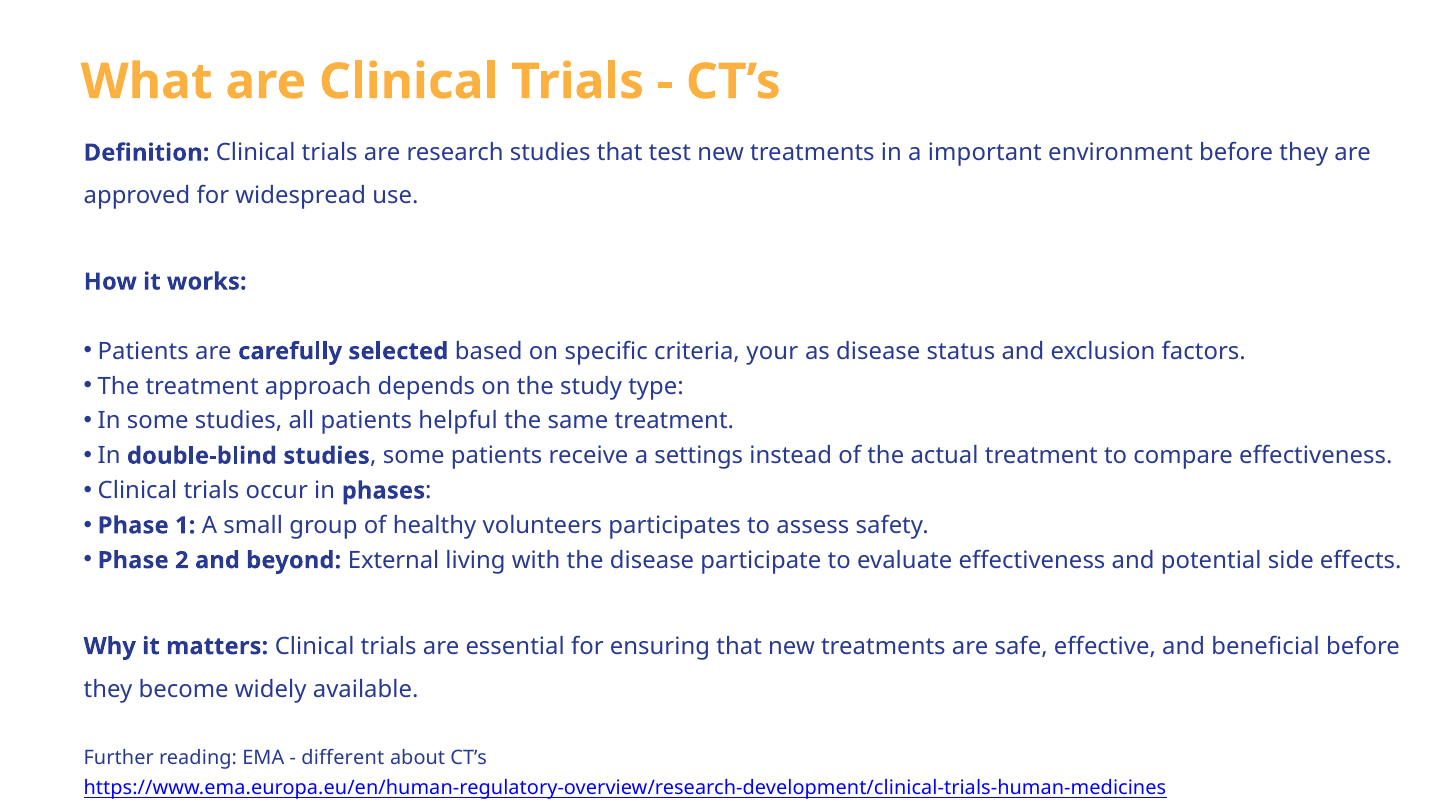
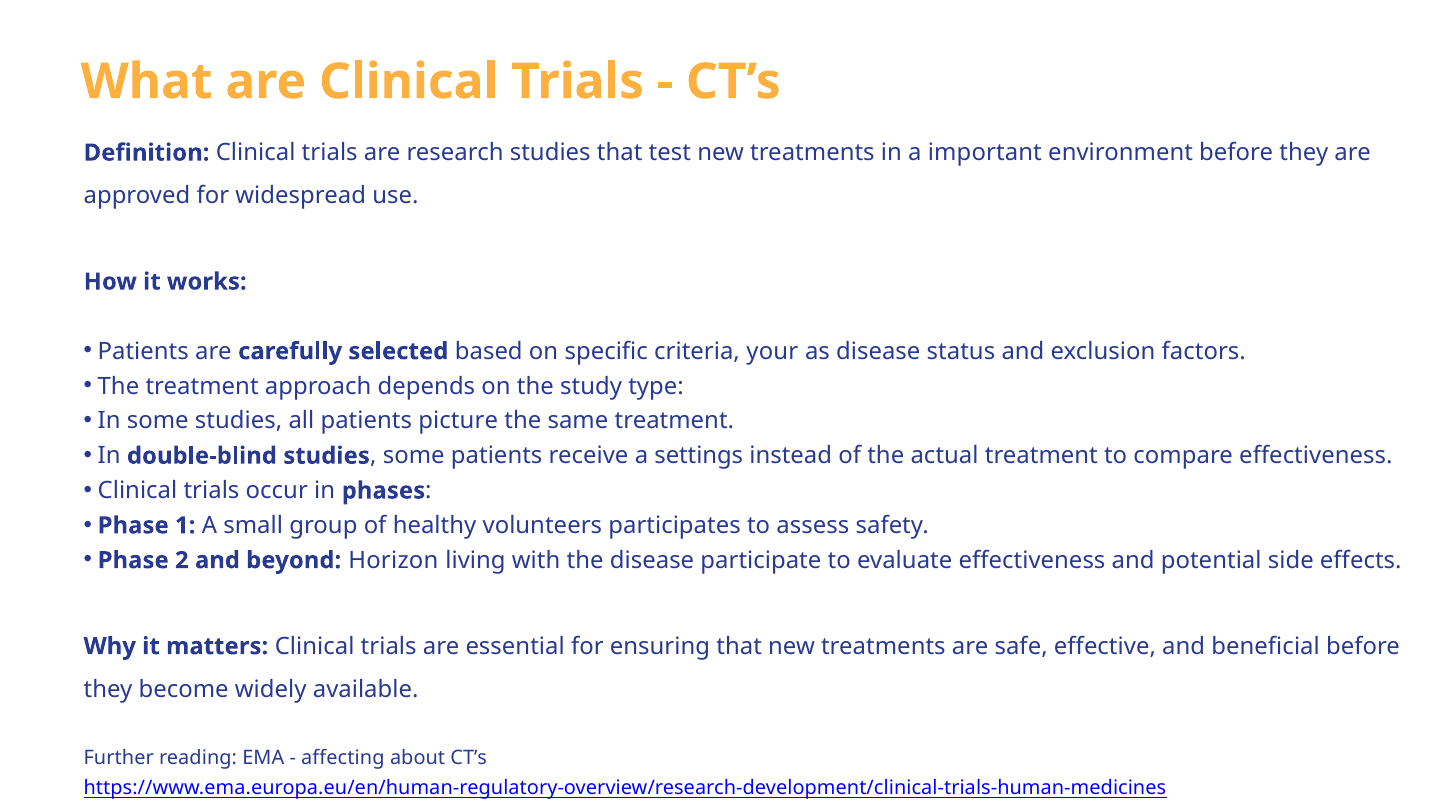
helpful: helpful -> picture
External: External -> Horizon
different: different -> affecting
